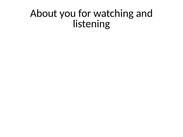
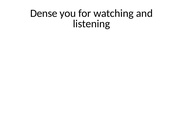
About: About -> Dense
